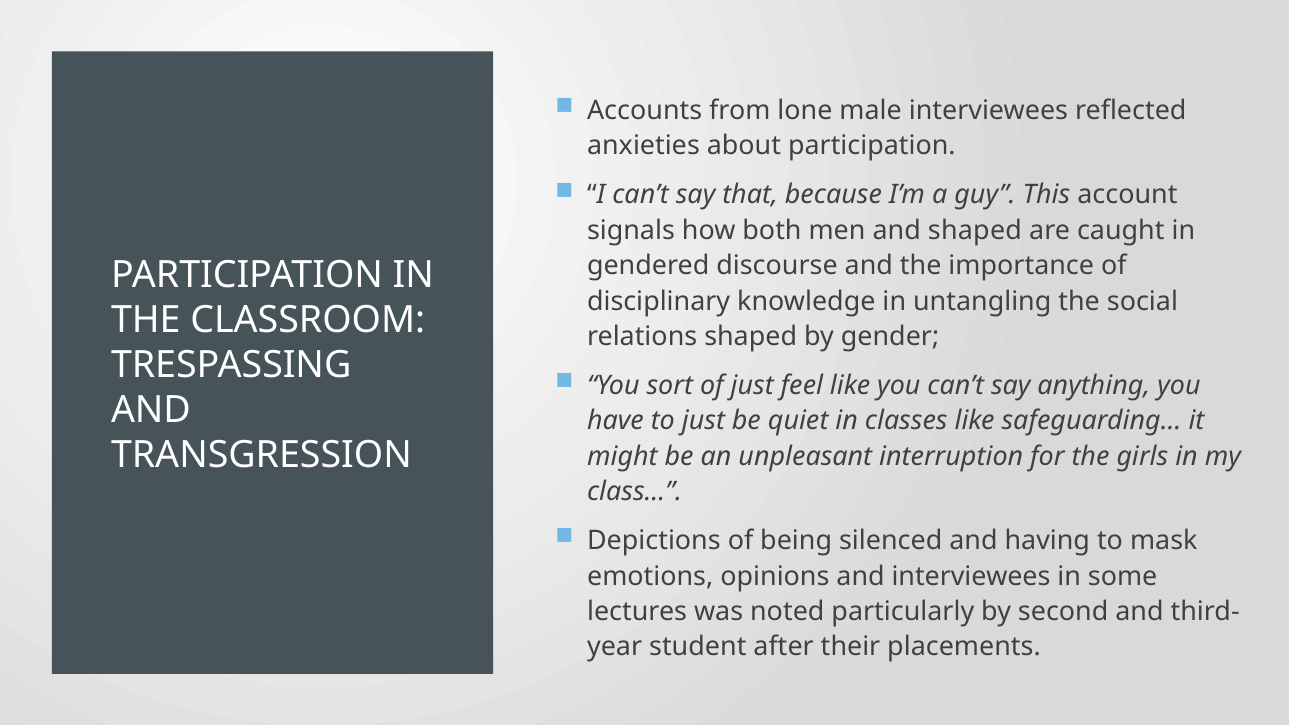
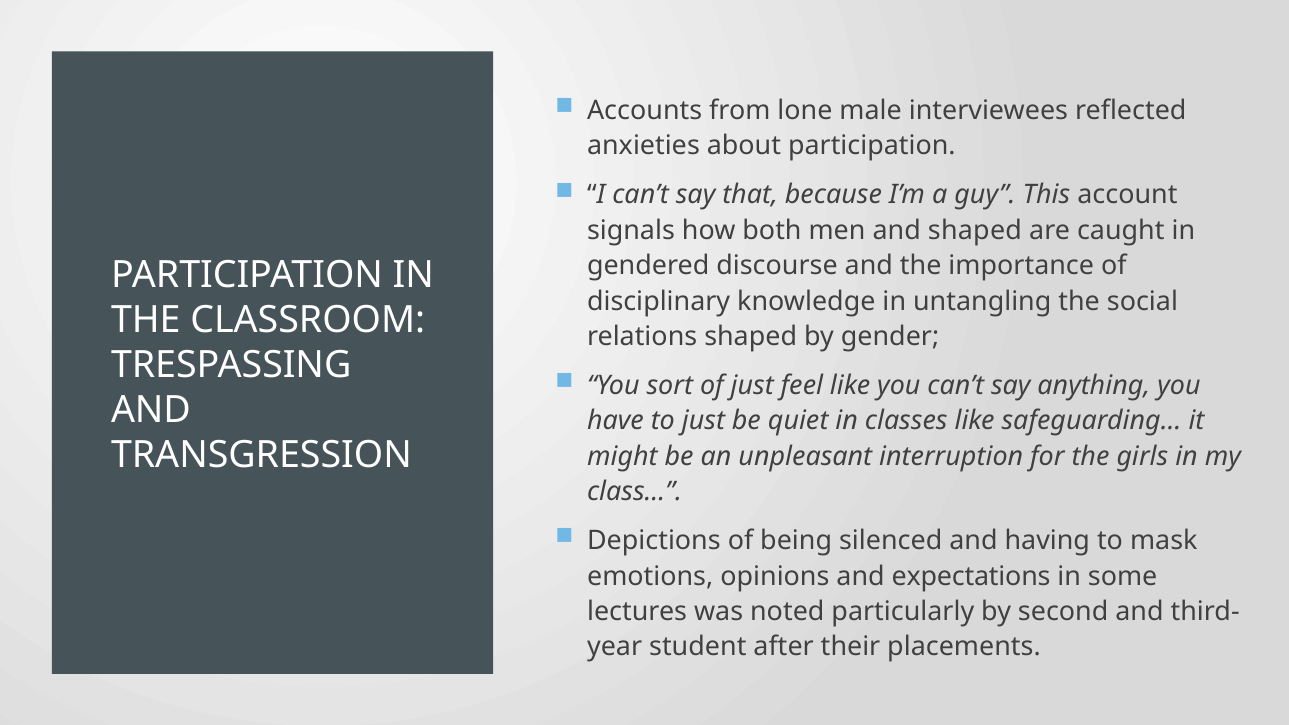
and interviewees: interviewees -> expectations
